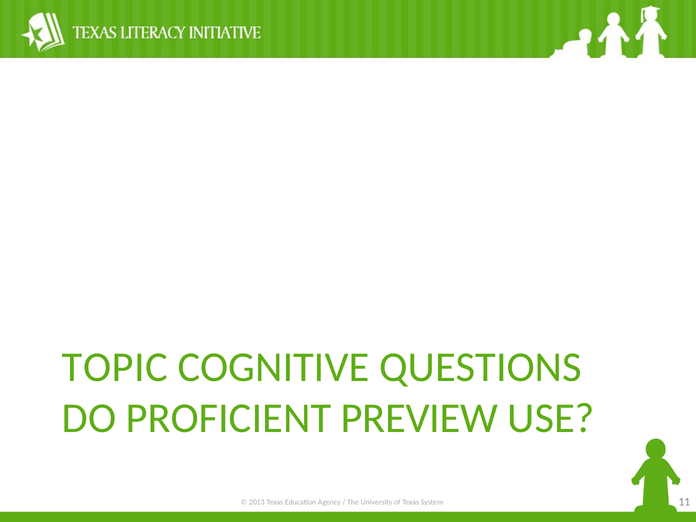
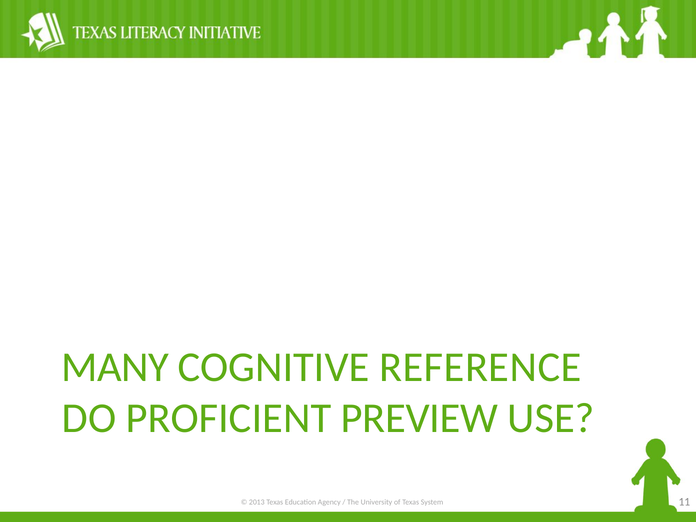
TOPIC: TOPIC -> MANY
QUESTIONS: QUESTIONS -> REFERENCE
